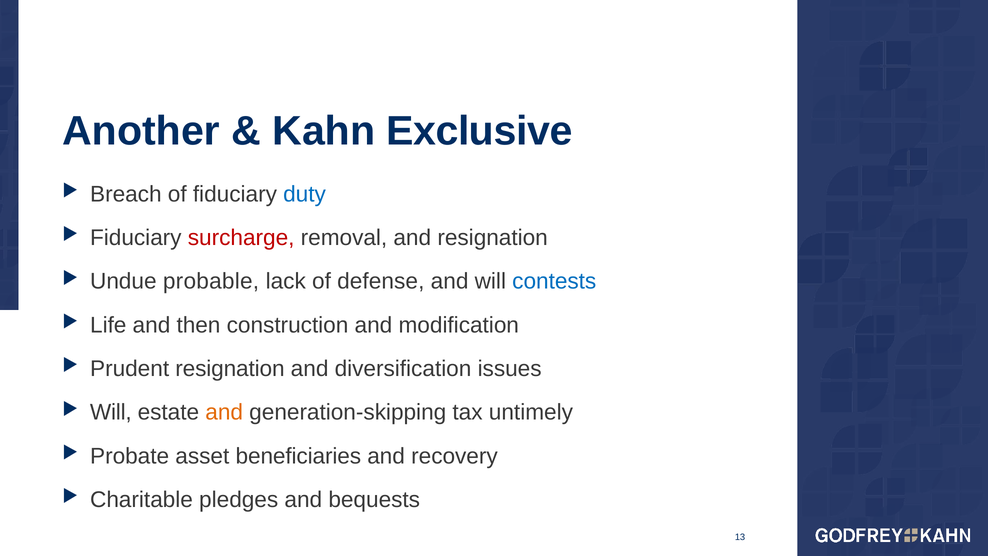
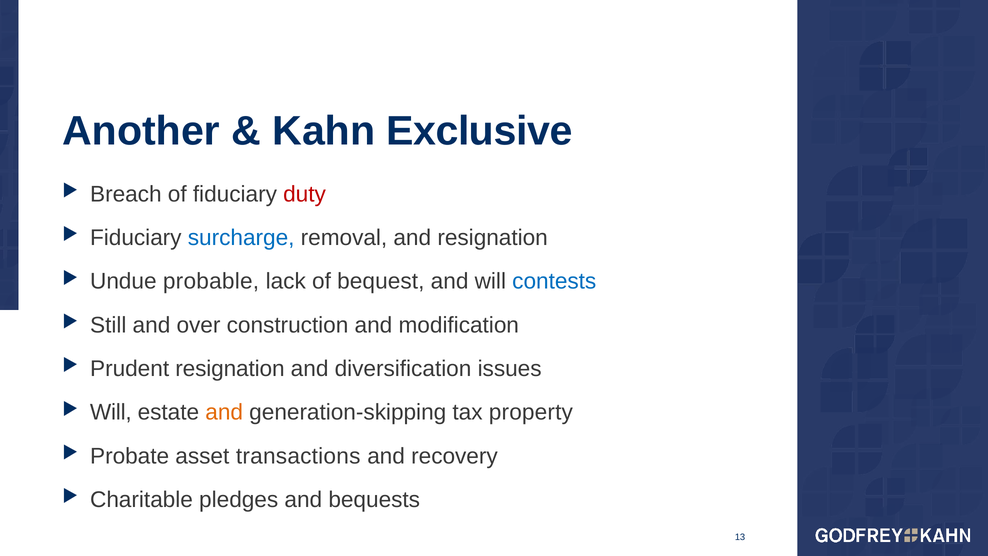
duty colour: blue -> red
surcharge colour: red -> blue
defense: defense -> bequest
Life: Life -> Still
then: then -> over
untimely: untimely -> property
beneficiaries: beneficiaries -> transactions
